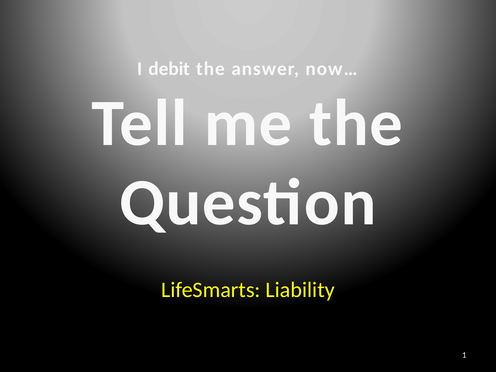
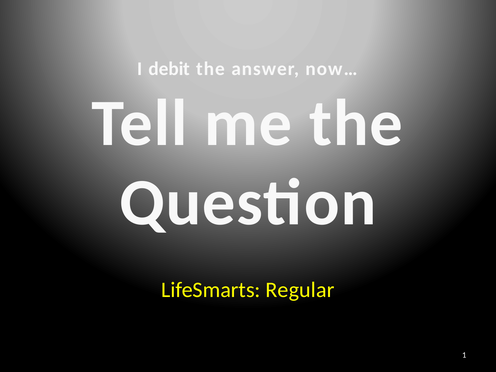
Liability: Liability -> Regular
